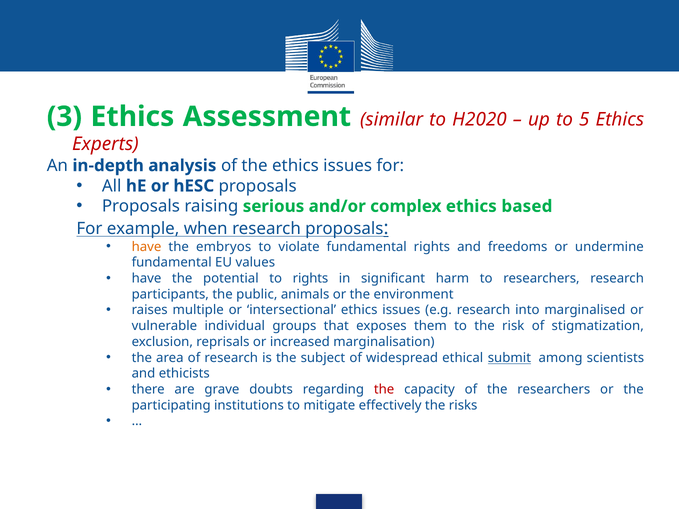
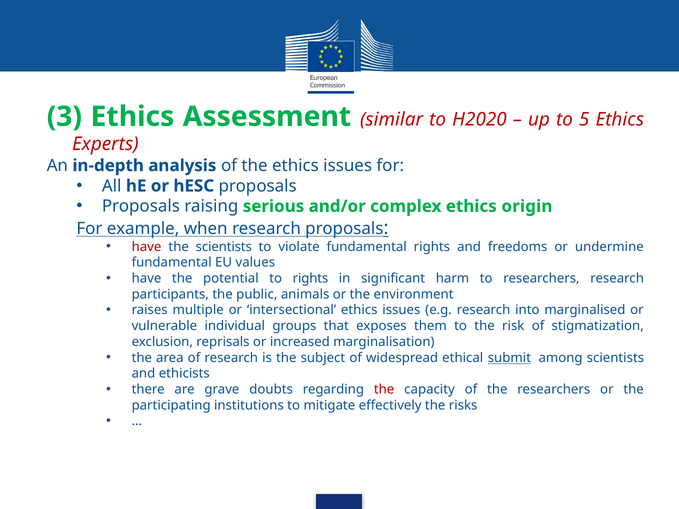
based: based -> origin
have at (146, 247) colour: orange -> red
the embryos: embryos -> scientists
